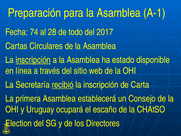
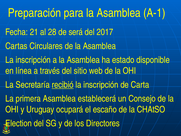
74: 74 -> 21
todo: todo -> será
inscripción at (33, 60) underline: present -> none
